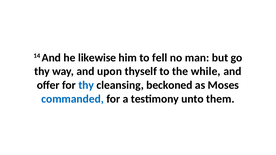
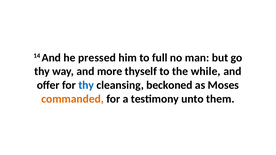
likewise: likewise -> pressed
fell: fell -> full
upon: upon -> more
commanded colour: blue -> orange
